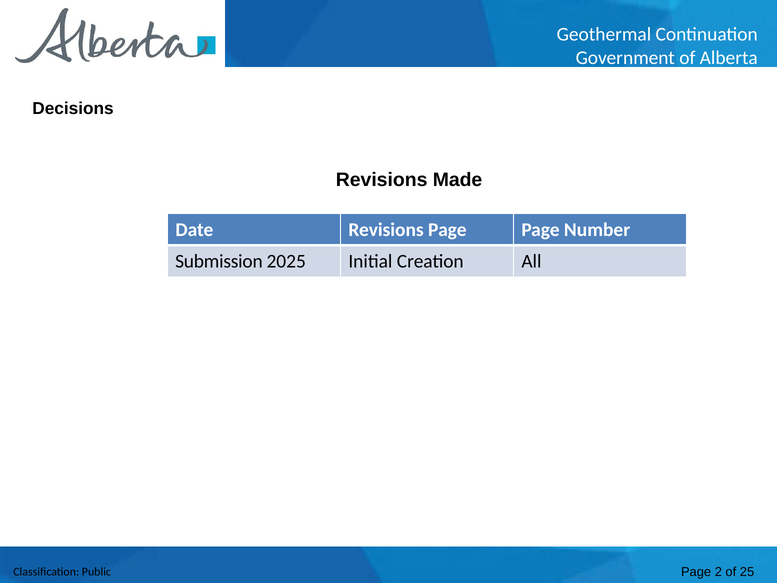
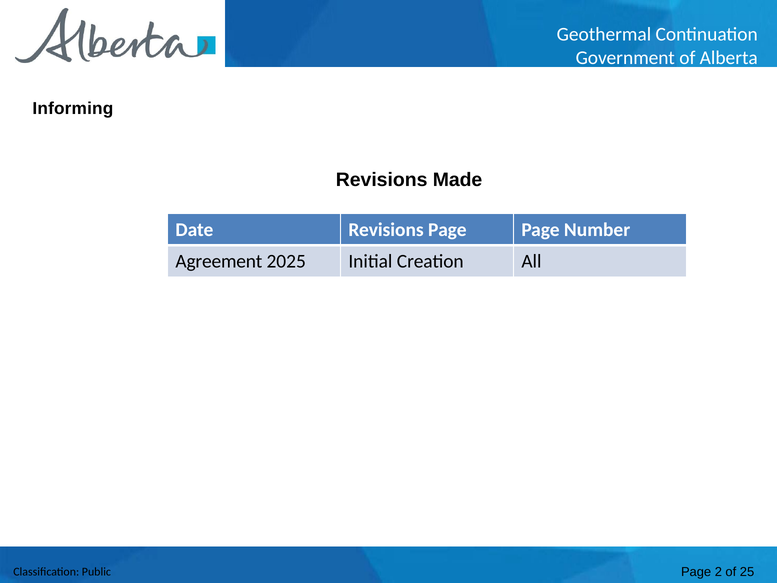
Decisions: Decisions -> Informing
Submission: Submission -> Agreement
